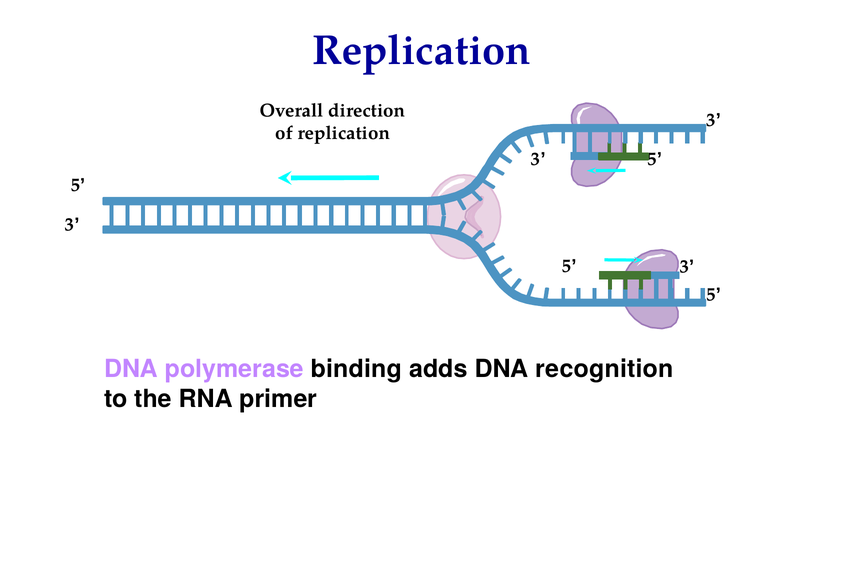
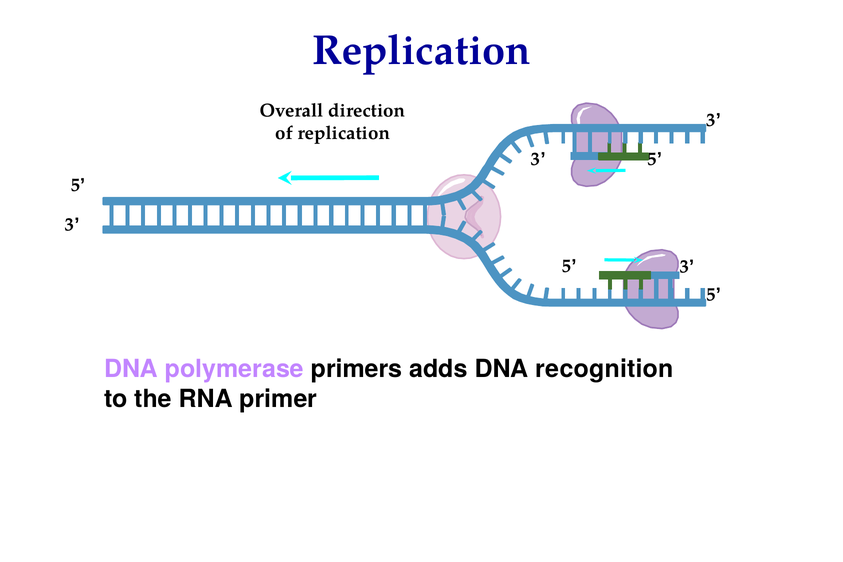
binding: binding -> primers
